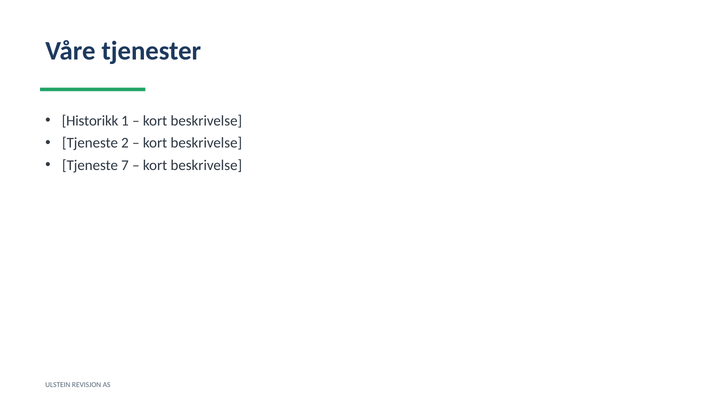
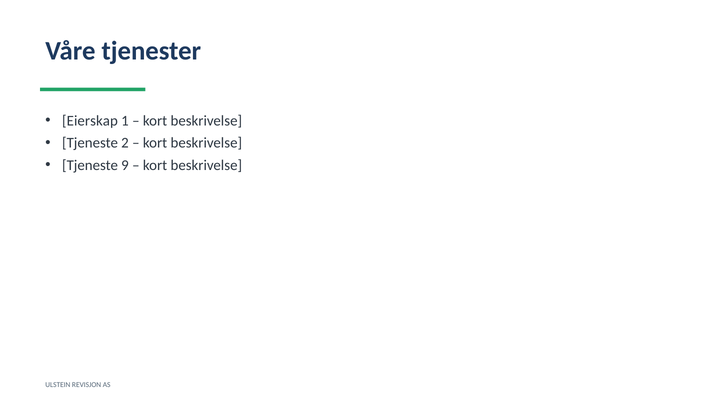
Historikk: Historikk -> Eierskap
7: 7 -> 9
